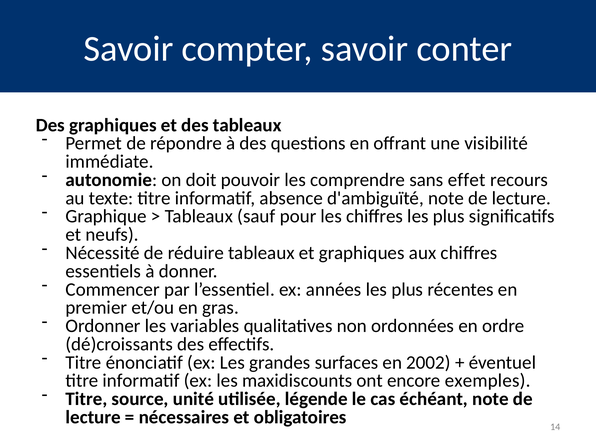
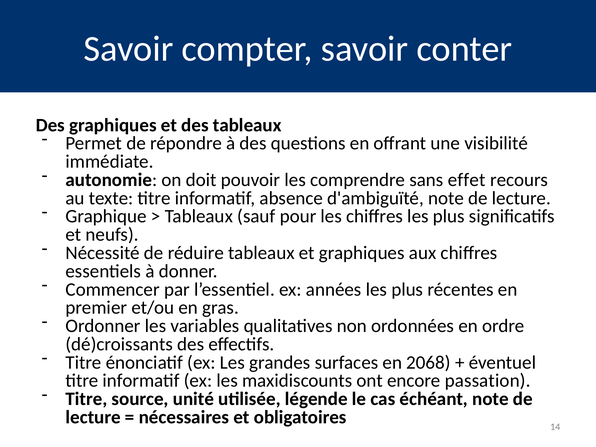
2002: 2002 -> 2068
exemples: exemples -> passation
